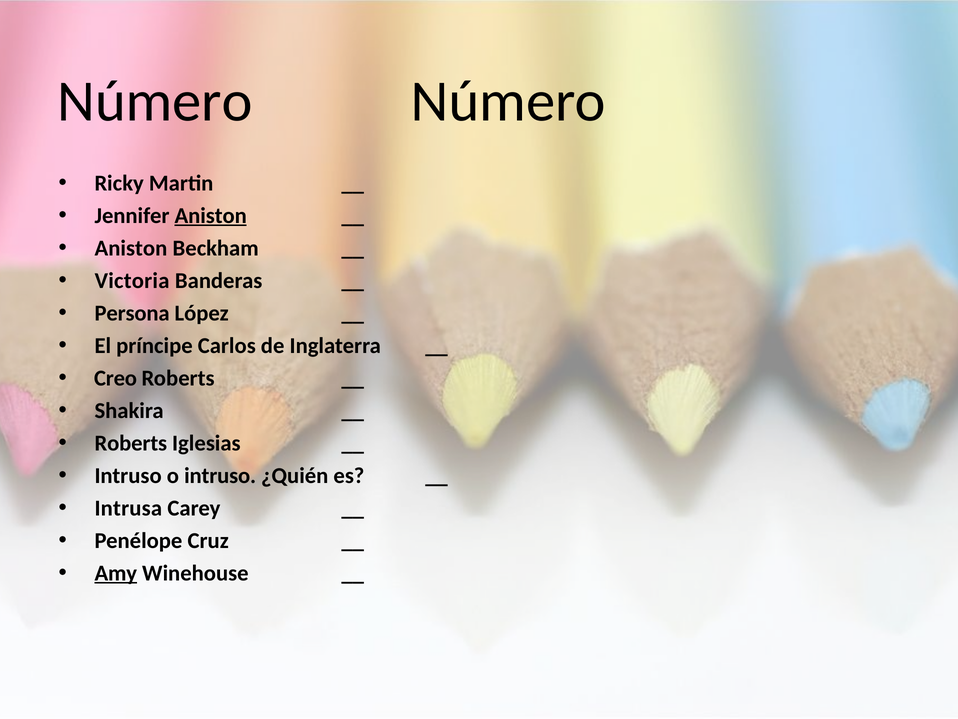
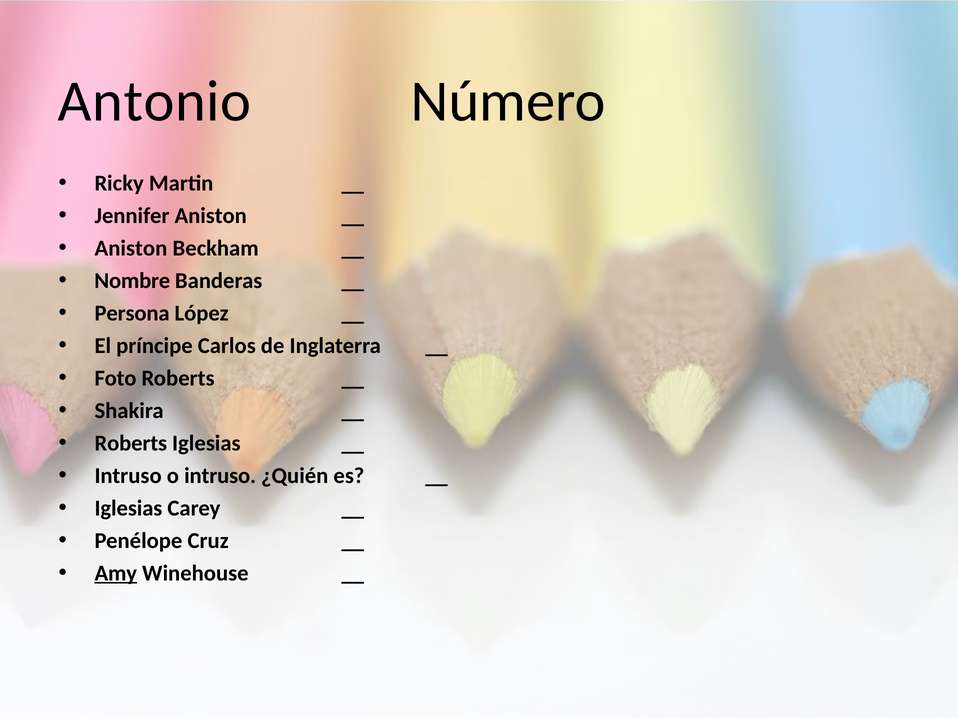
Número at (155, 102): Número -> Antonio
Aniston at (211, 216) underline: present -> none
Victoria: Victoria -> Nombre
Creo: Creo -> Foto
Intrusa at (128, 508): Intrusa -> Iglesias
